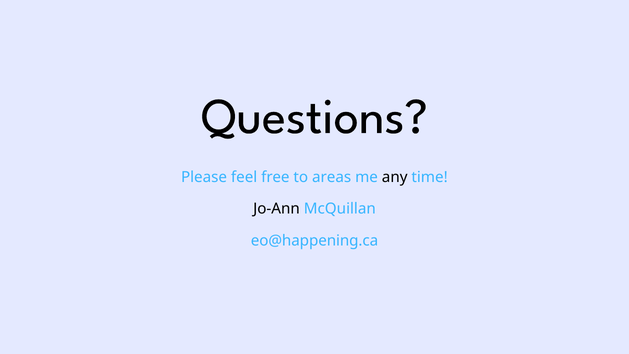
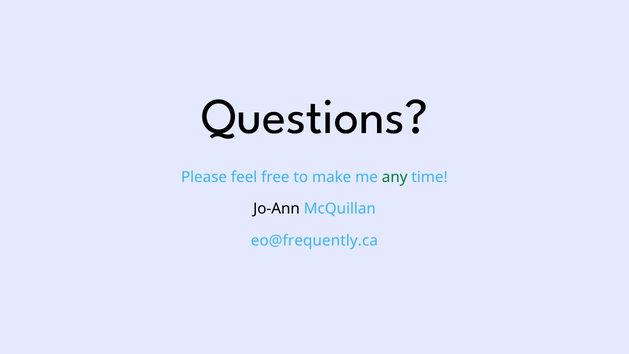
areas: areas -> make
any colour: black -> green
eo@happening.ca: eo@happening.ca -> eo@frequently.ca
